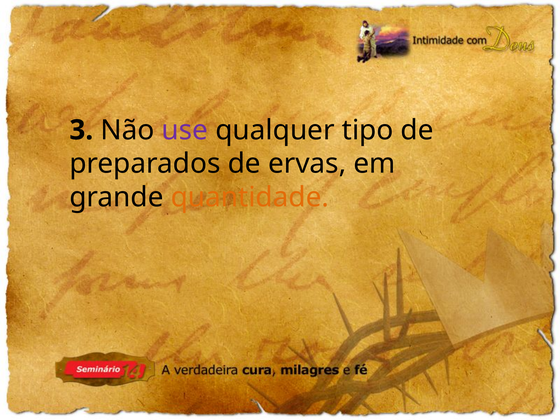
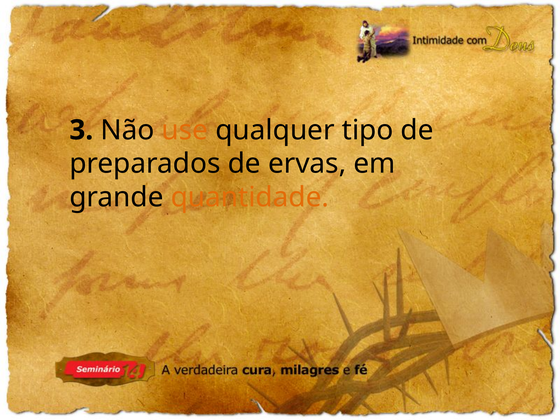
use colour: purple -> orange
